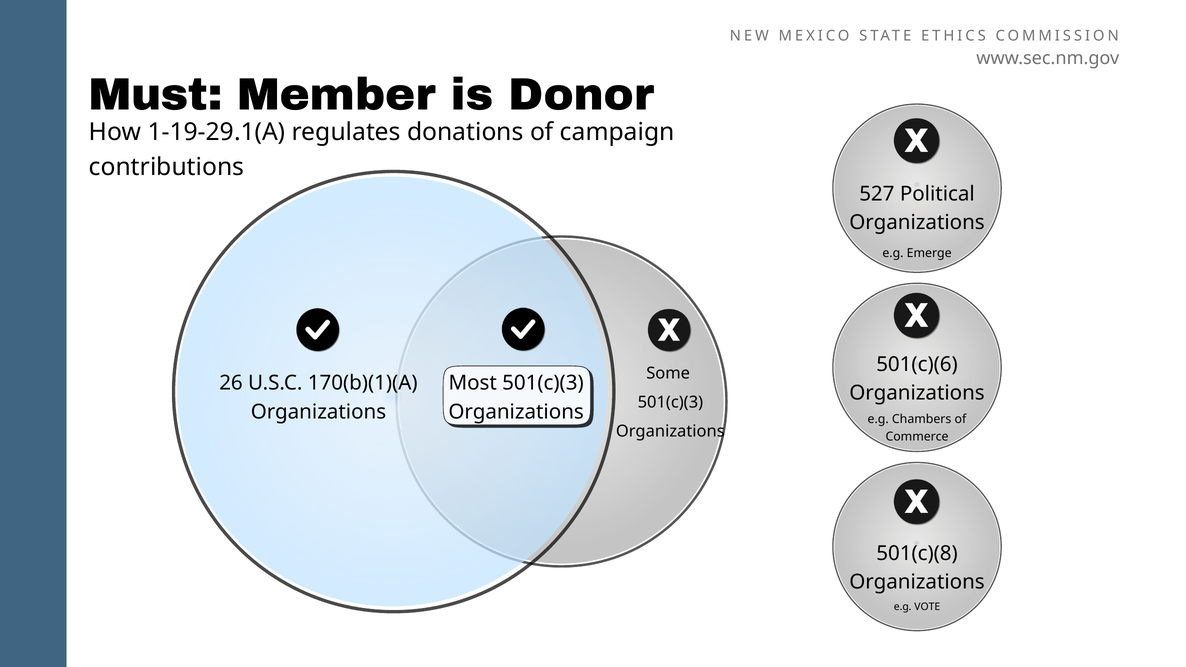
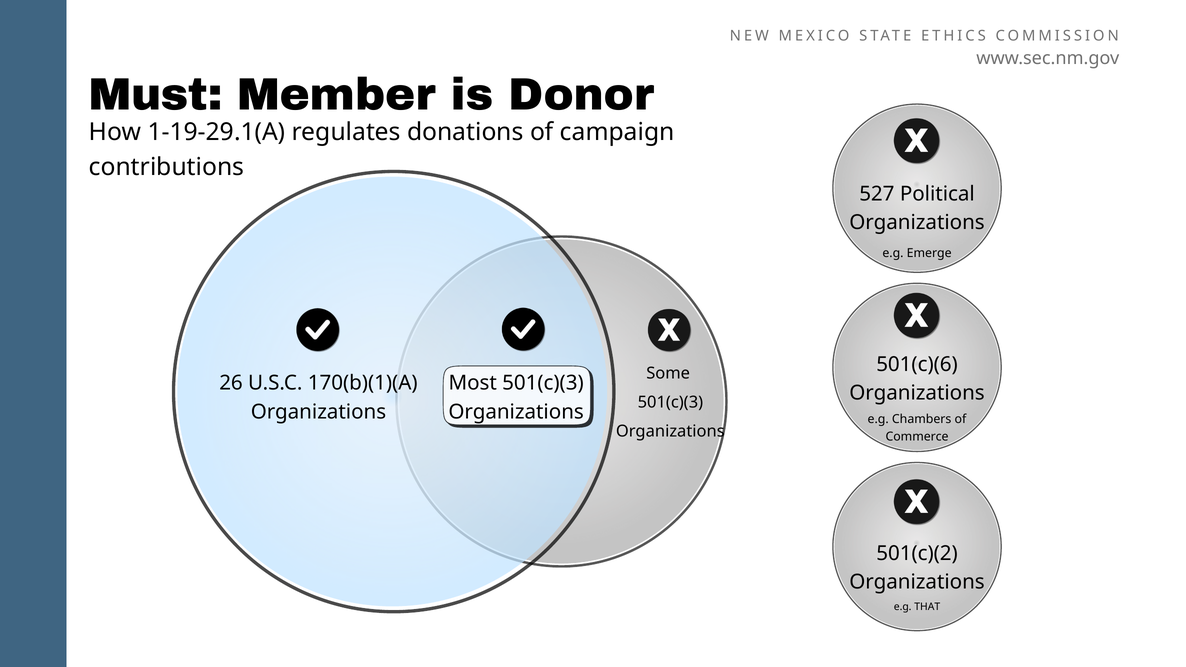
501(c)(8: 501(c)(8 -> 501(c)(2
VOTE: VOTE -> THAT
